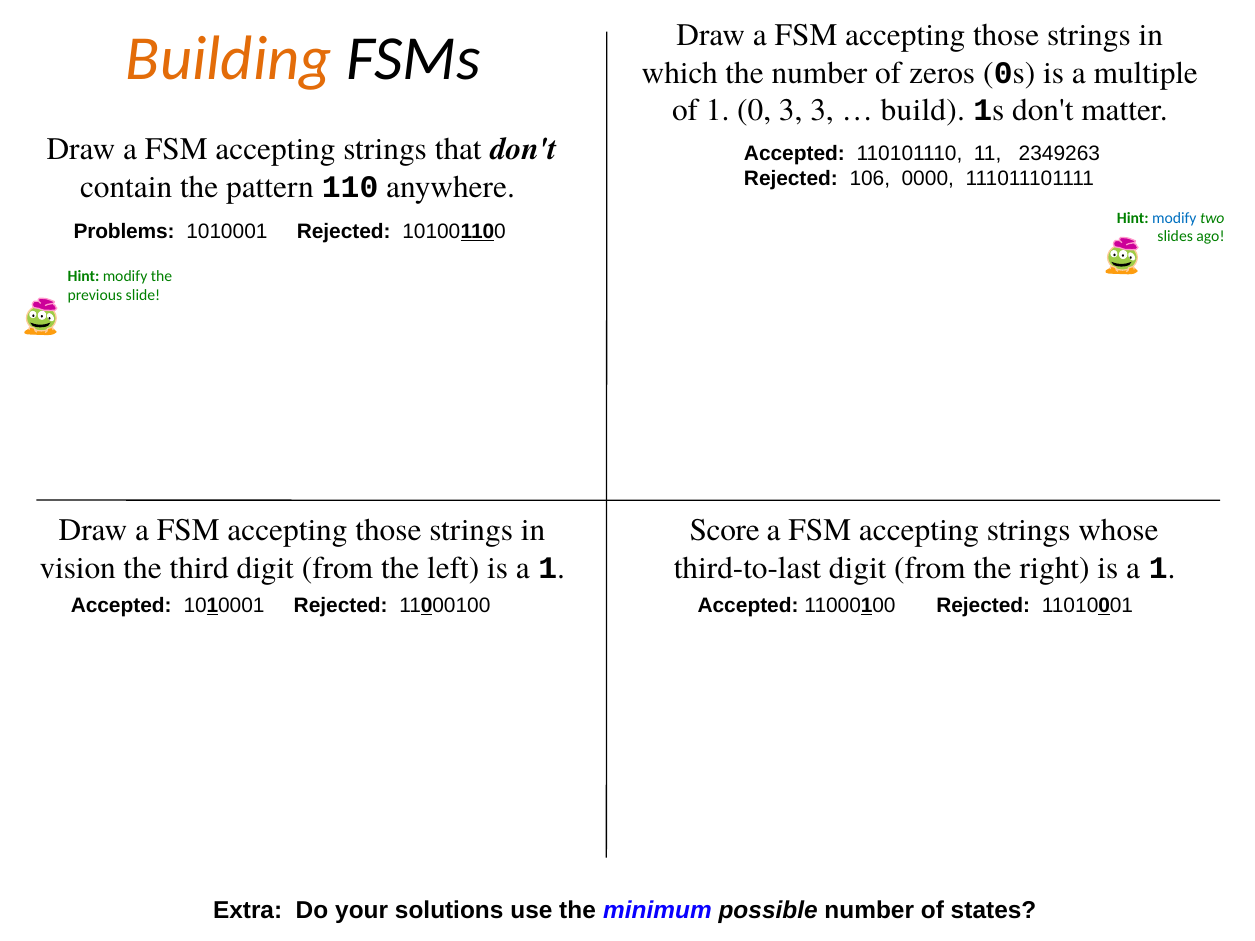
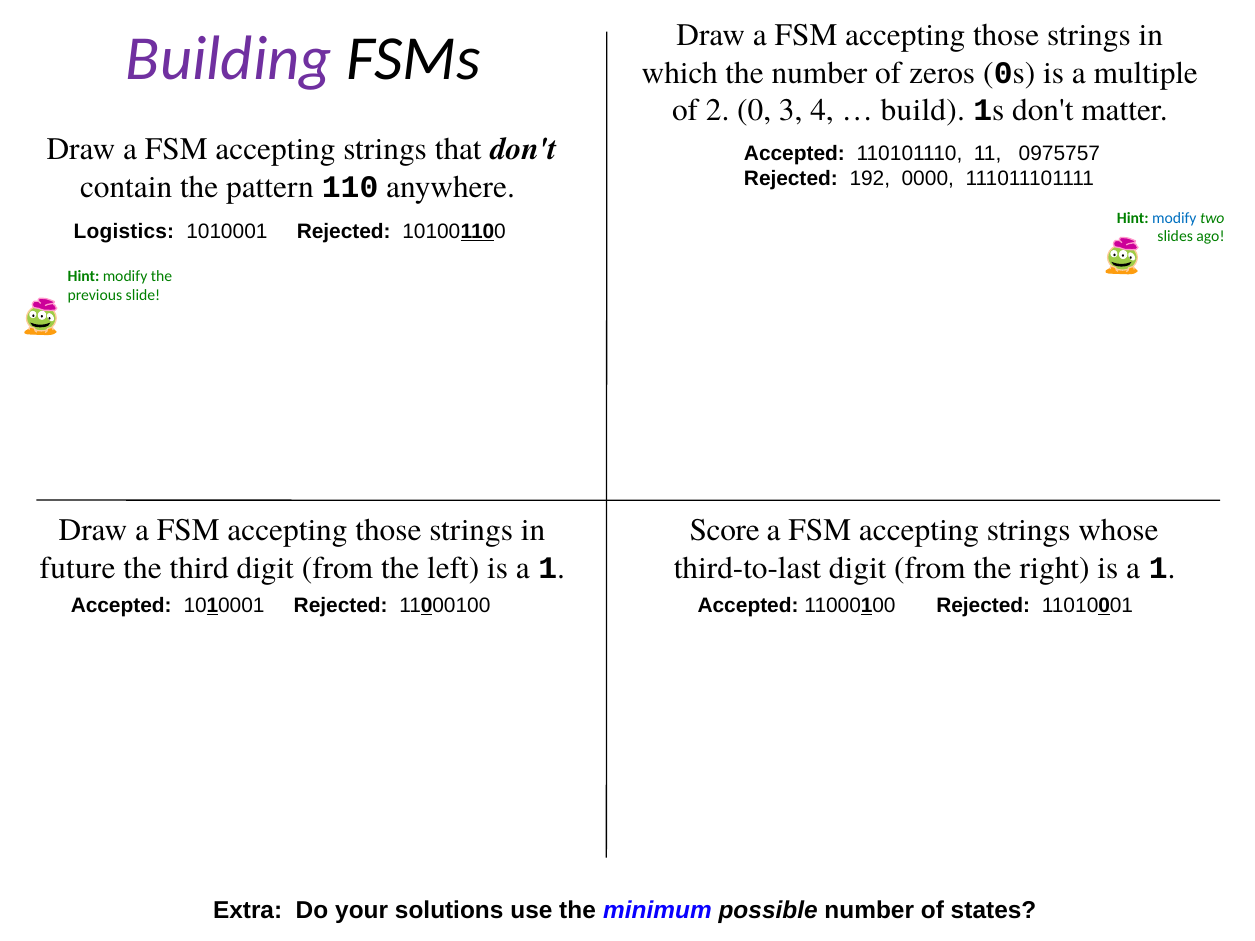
Building colour: orange -> purple
of 1: 1 -> 2
3 3: 3 -> 4
2349263: 2349263 -> 0975757
106: 106 -> 192
Problems: Problems -> Logistics
vision: vision -> future
